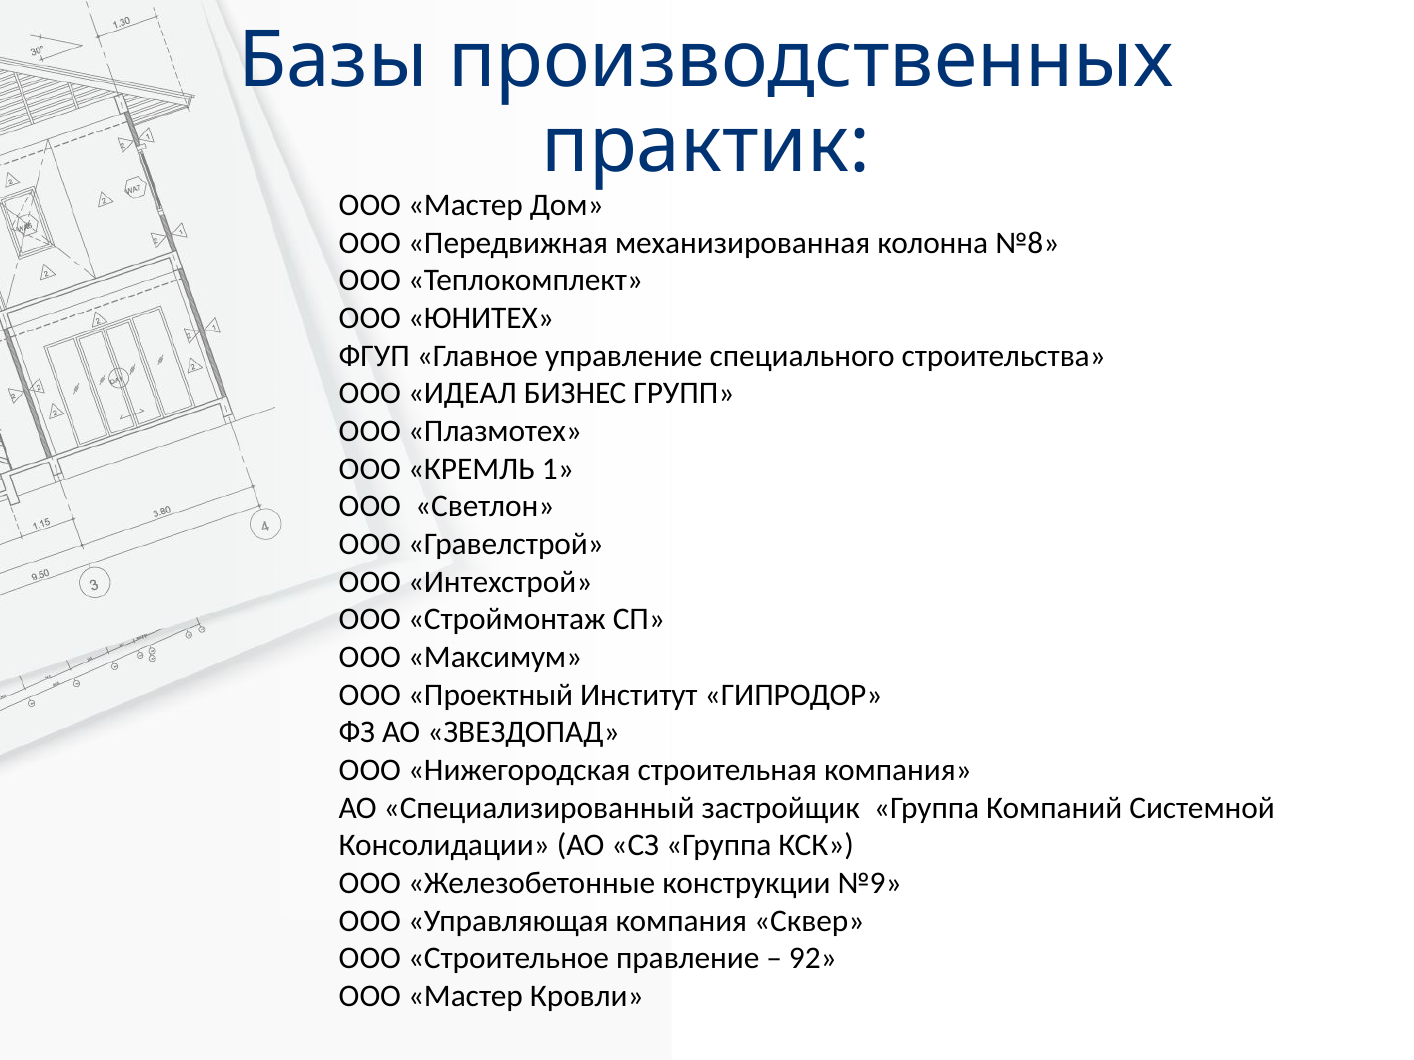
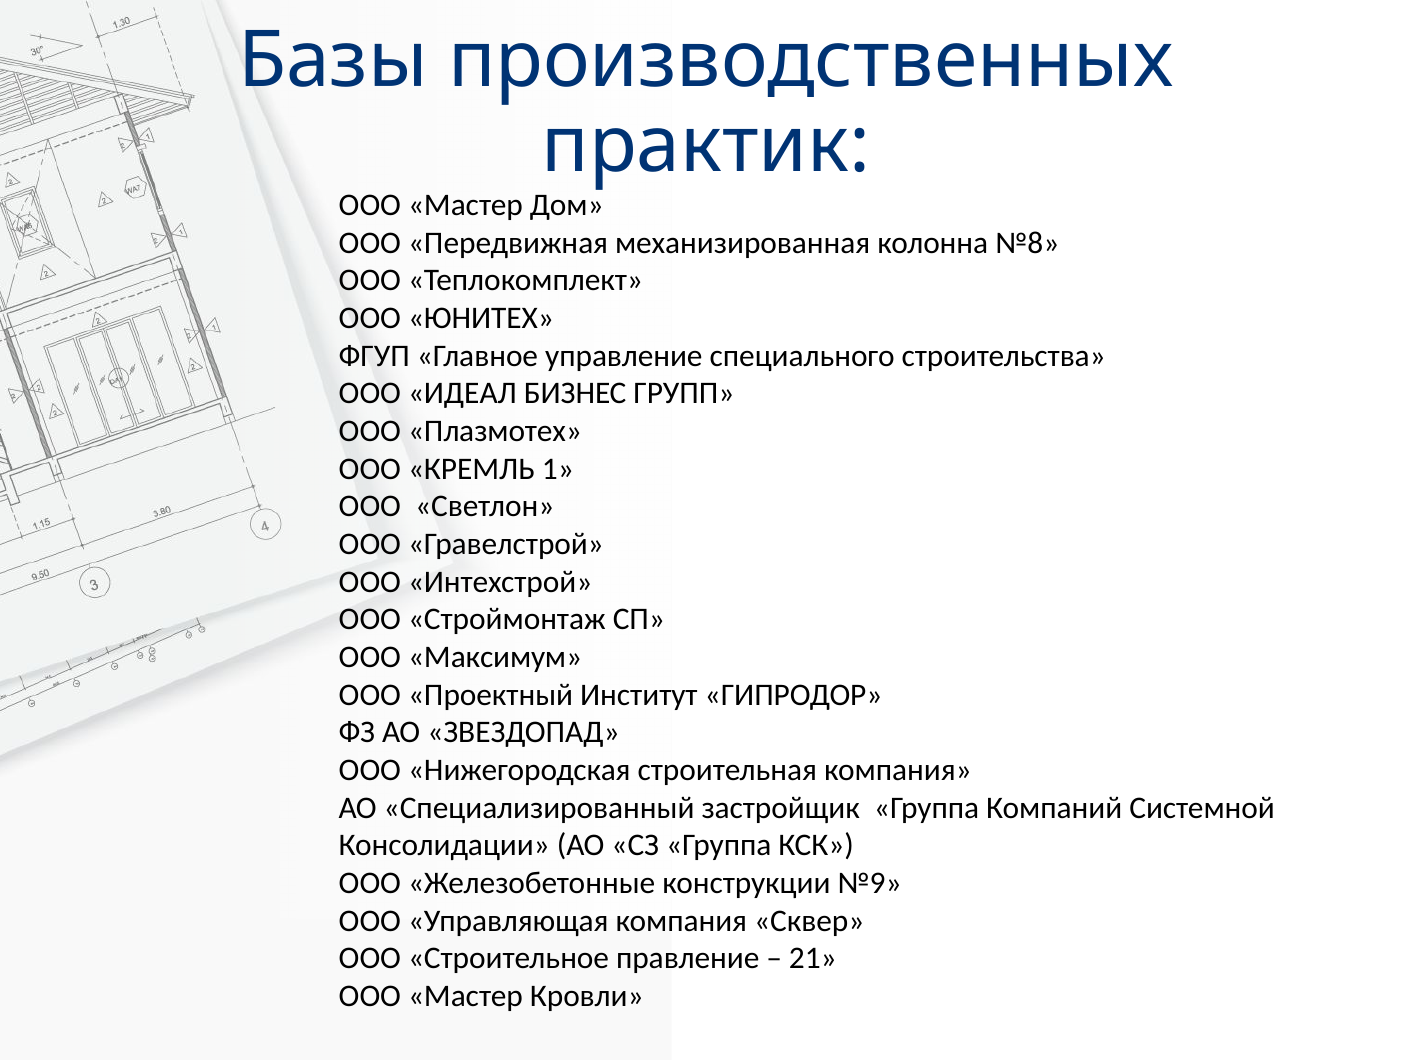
92: 92 -> 21
